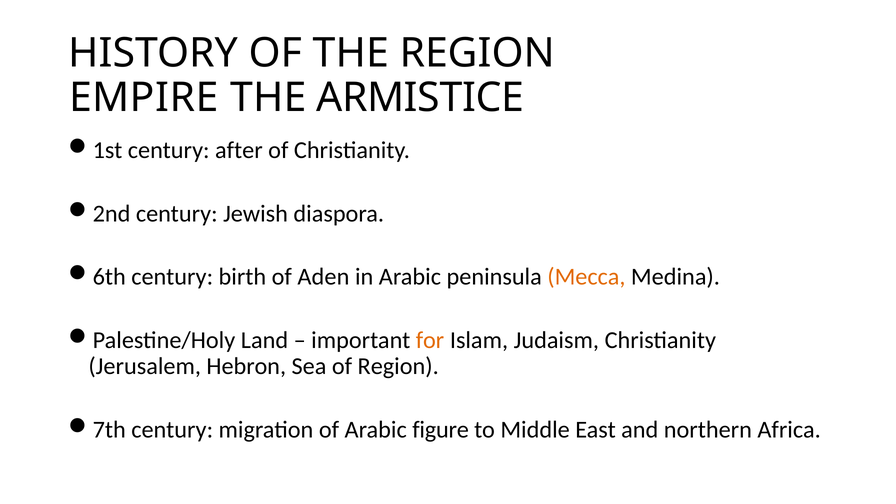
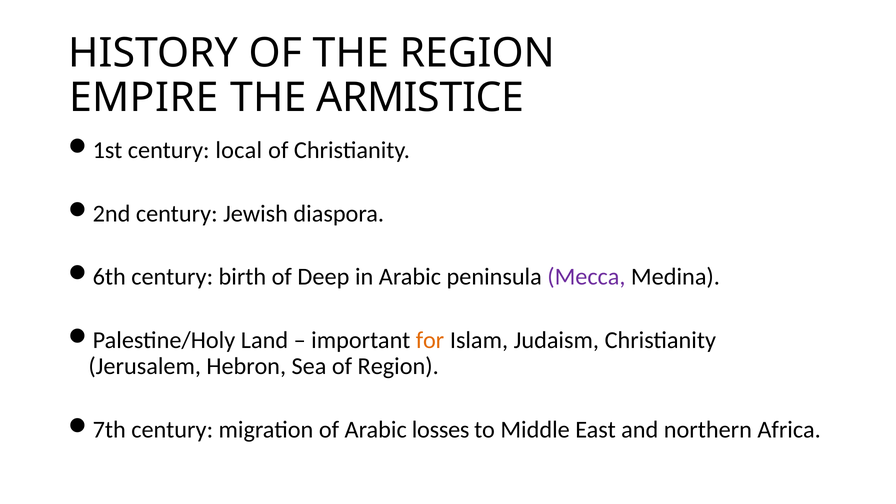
after: after -> local
Aden: Aden -> Deep
Mecca colour: orange -> purple
figure: figure -> losses
